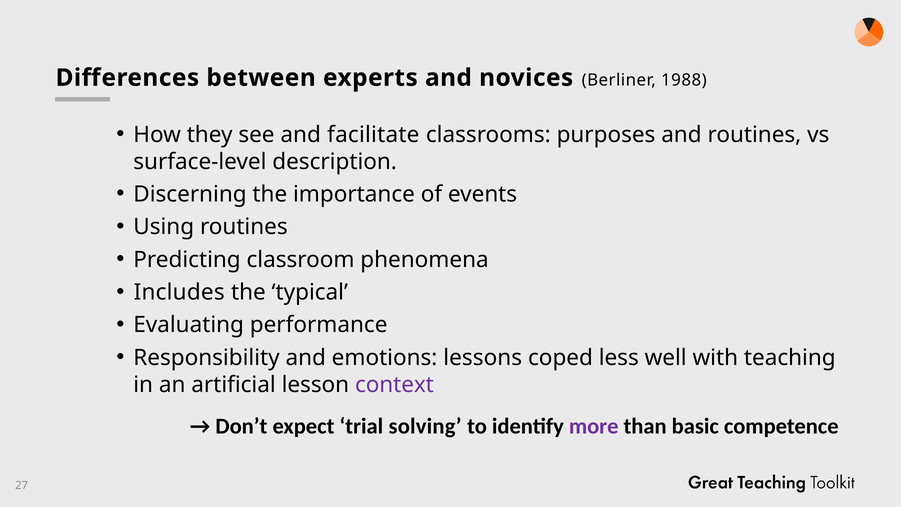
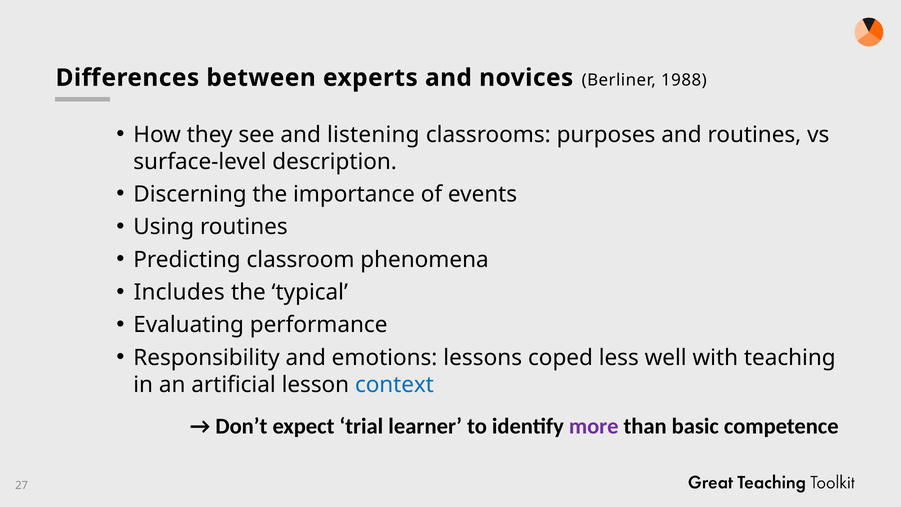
facilitate: facilitate -> listening
context colour: purple -> blue
solving: solving -> learner
